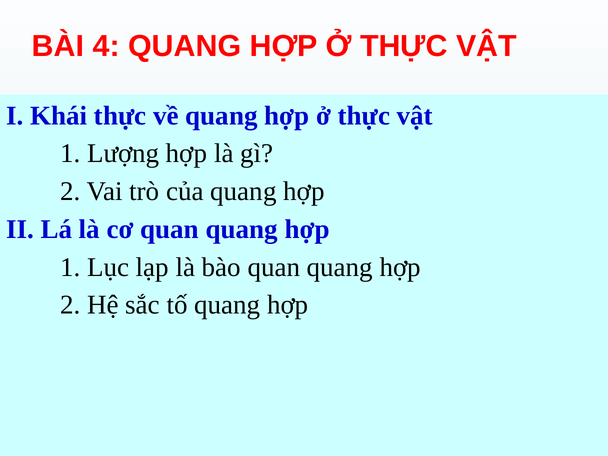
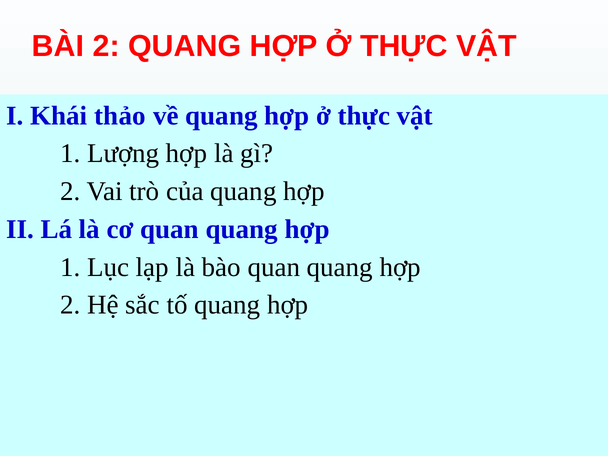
BÀI 4: 4 -> 2
Khái thực: thực -> thảo
